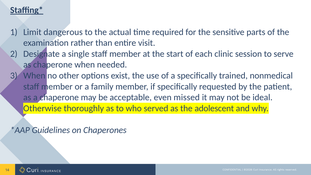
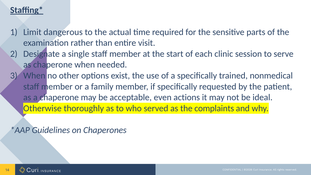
missed: missed -> actions
adolescent: adolescent -> complaints
